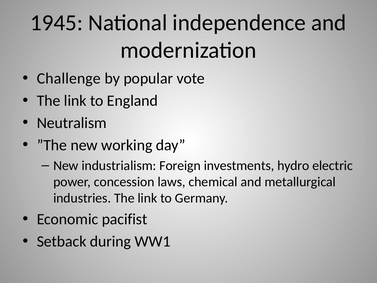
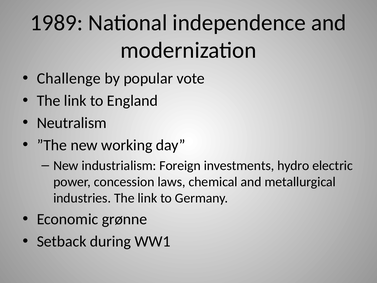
1945: 1945 -> 1989
pacifist: pacifist -> grønne
